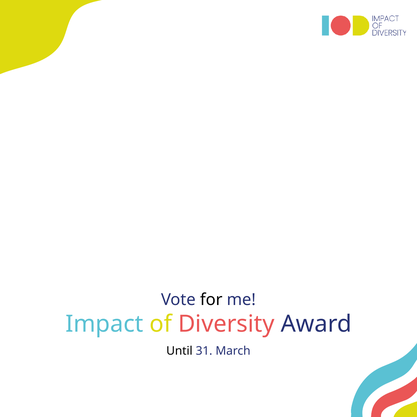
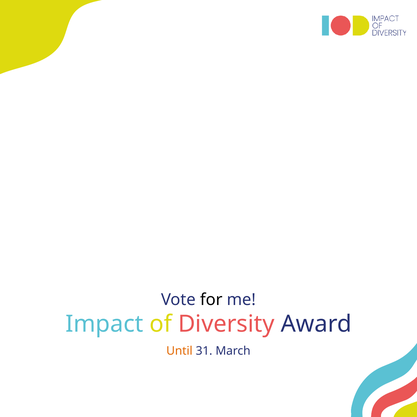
Until colour: black -> orange
